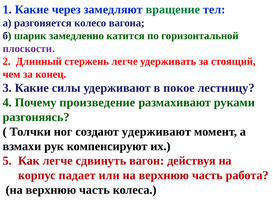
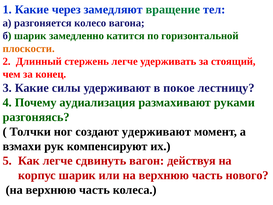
плоскости colour: purple -> orange
произведение: произведение -> аудиализация
корпус падает: падает -> шарик
работа: работа -> нового
